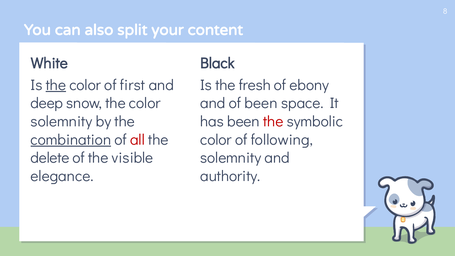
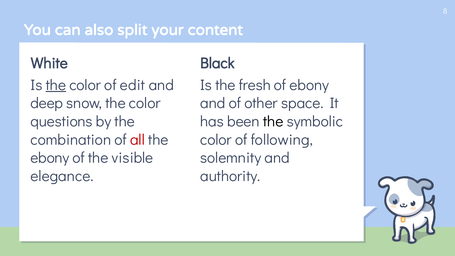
first: first -> edit
of been: been -> other
solemnity at (61, 121): solemnity -> questions
the at (273, 121) colour: red -> black
combination underline: present -> none
delete at (50, 158): delete -> ebony
